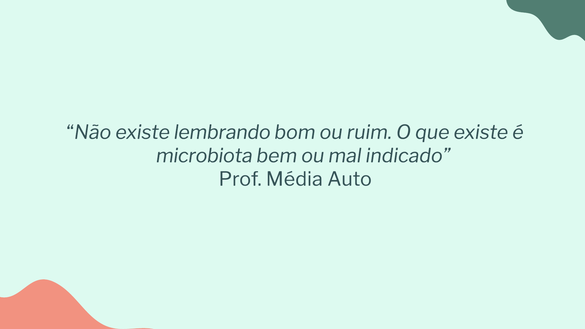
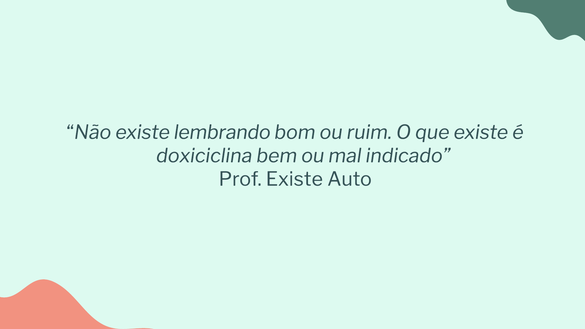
microbiota: microbiota -> doxiciclina
Prof Média: Média -> Existe
